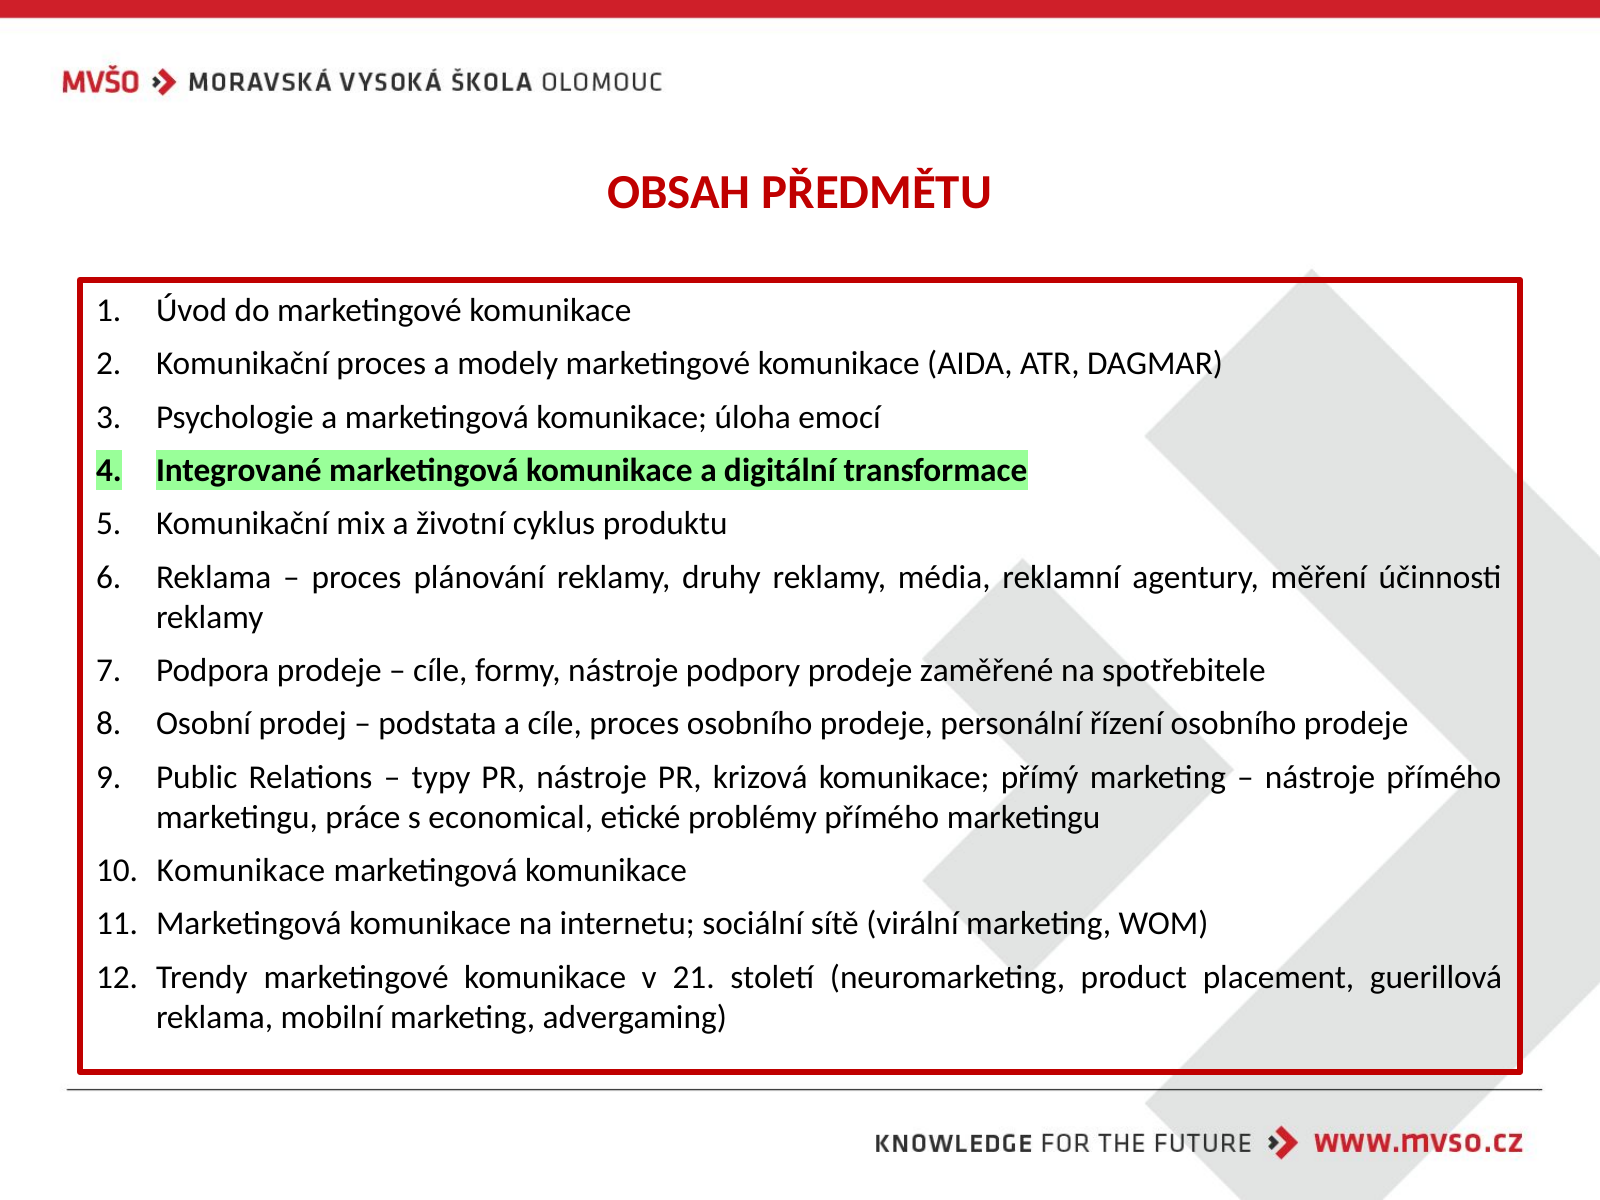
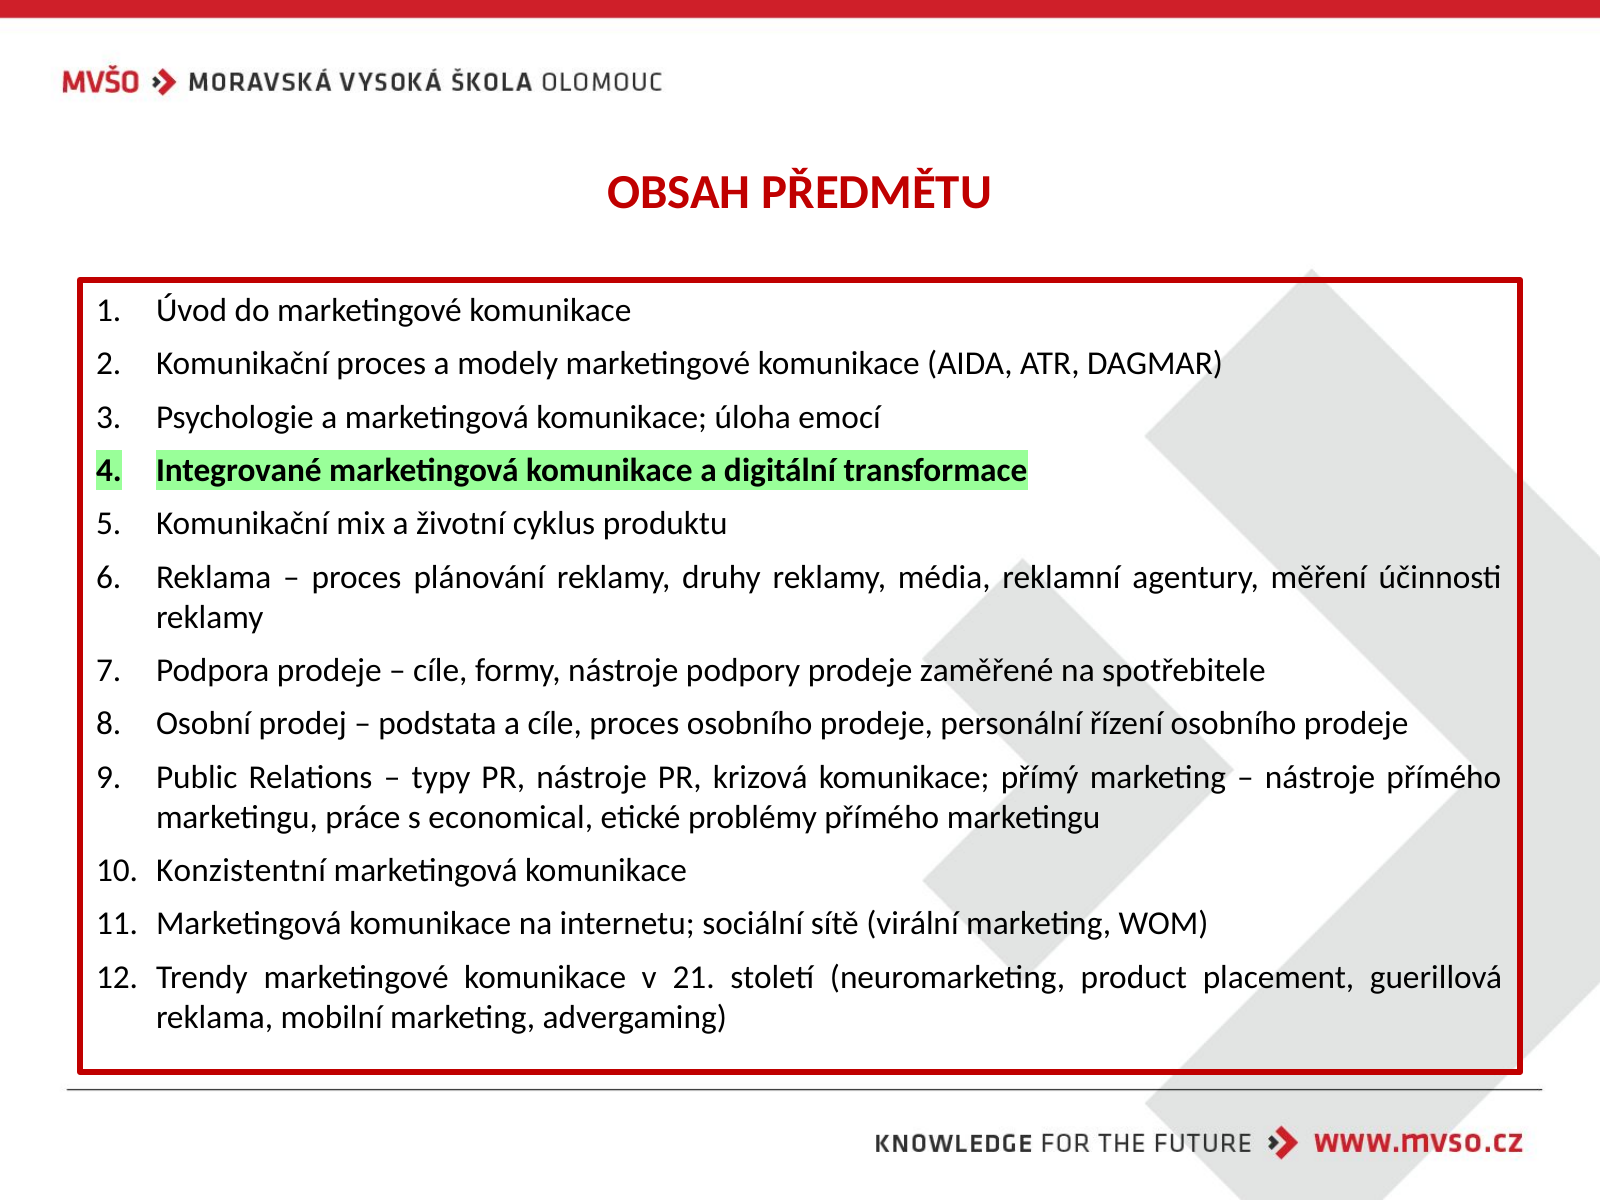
Komunikace at (241, 871): Komunikace -> Konzistentní
